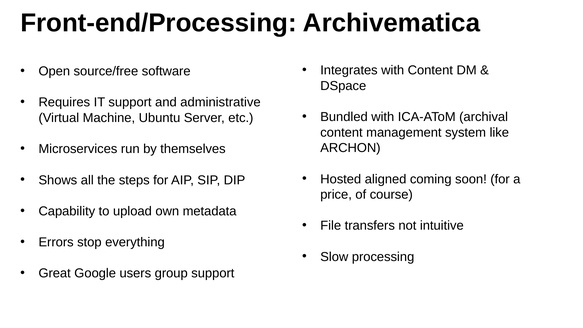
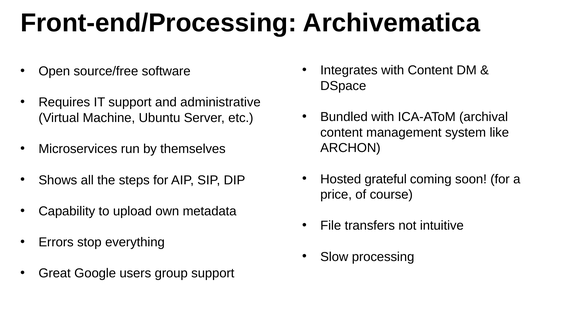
aligned: aligned -> grateful
